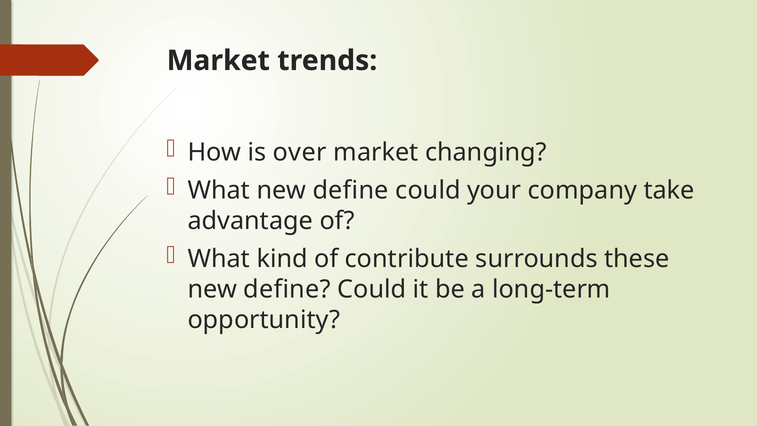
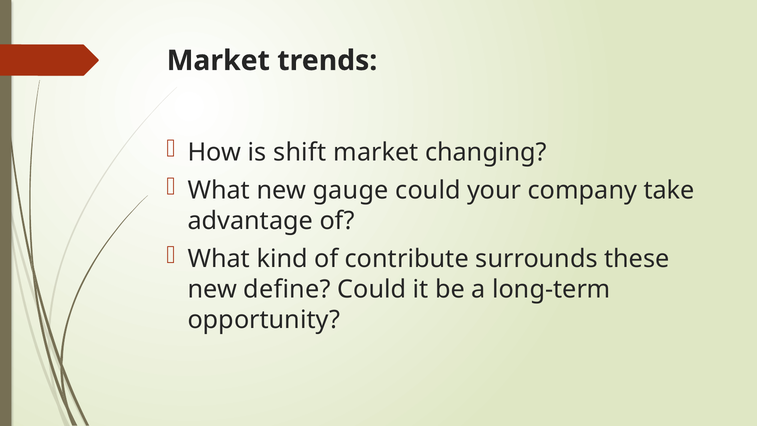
over: over -> shift
What new define: define -> gauge
